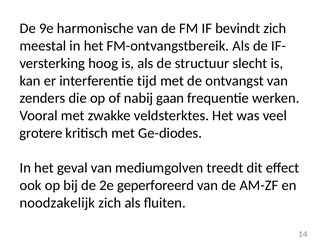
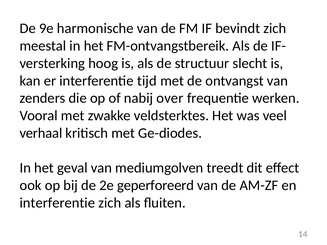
gaan: gaan -> over
grotere: grotere -> verhaal
noodzakelijk at (57, 203): noodzakelijk -> interferentie
